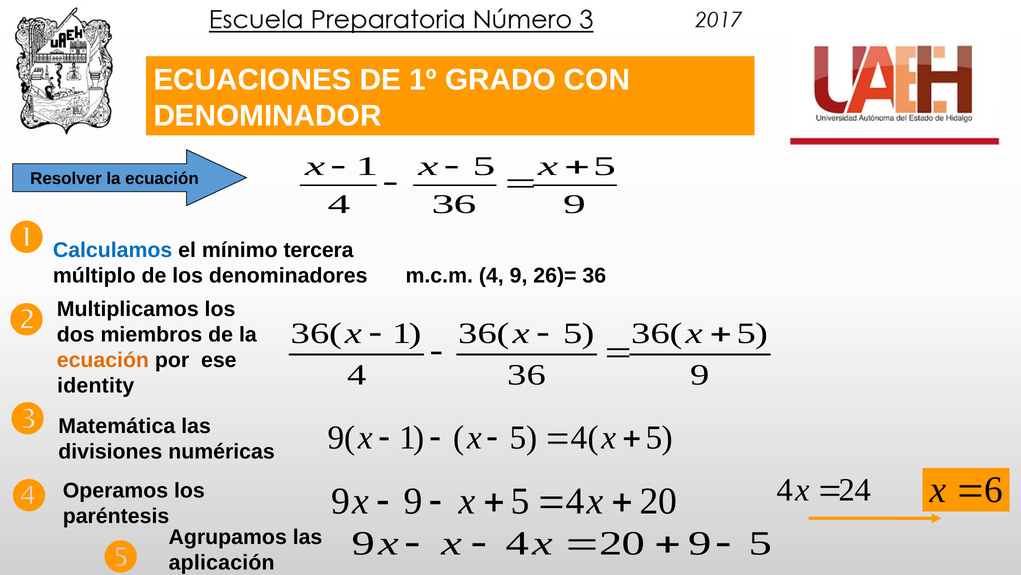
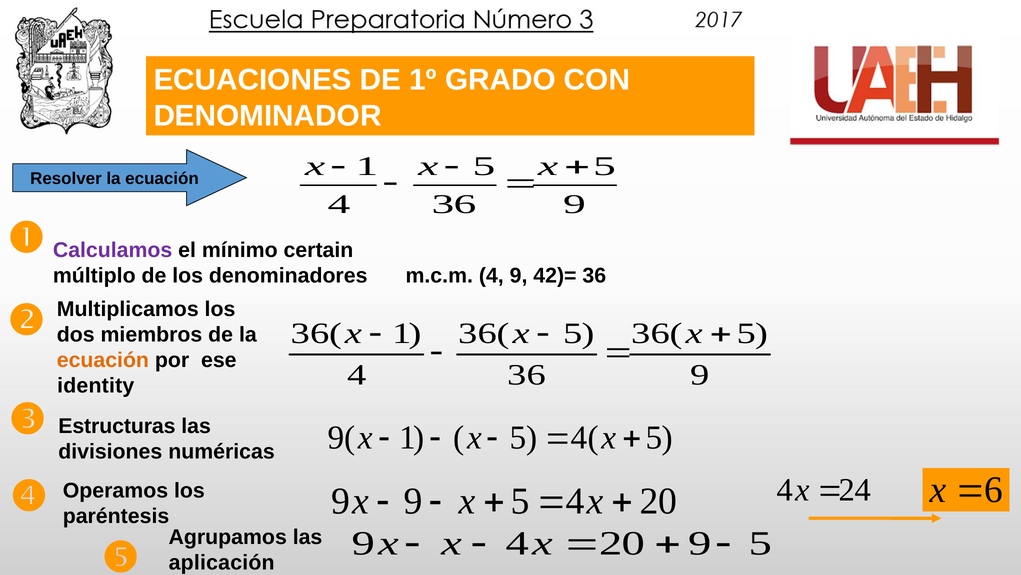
Calculamos colour: blue -> purple
tercera: tercera -> certain
26)=: 26)= -> 42)=
Matemática: Matemática -> Estructuras
